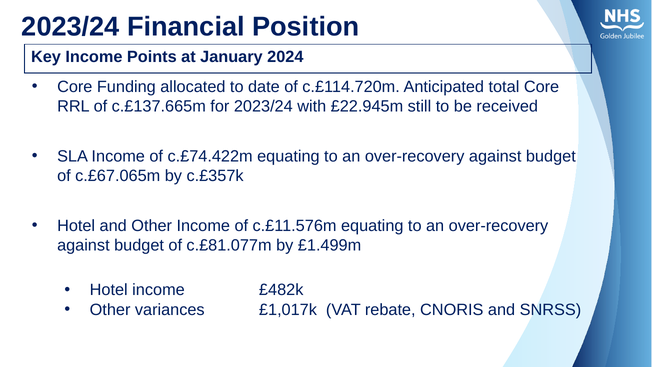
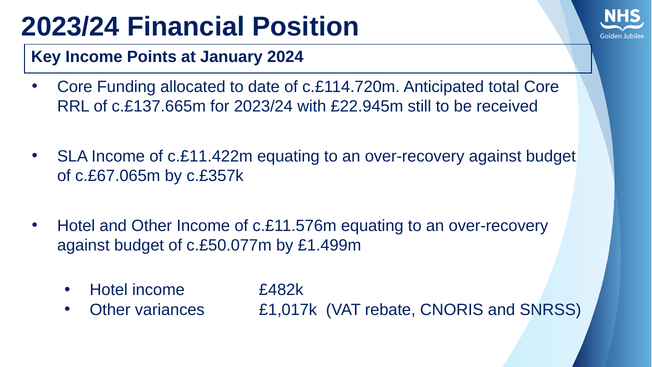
c.£74.422m: c.£74.422m -> c.£11.422m
c.£81.077m: c.£81.077m -> c.£50.077m
